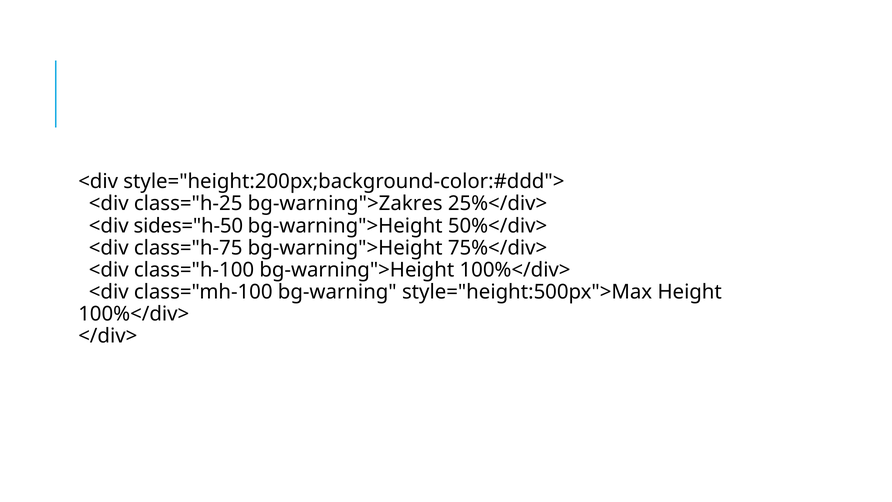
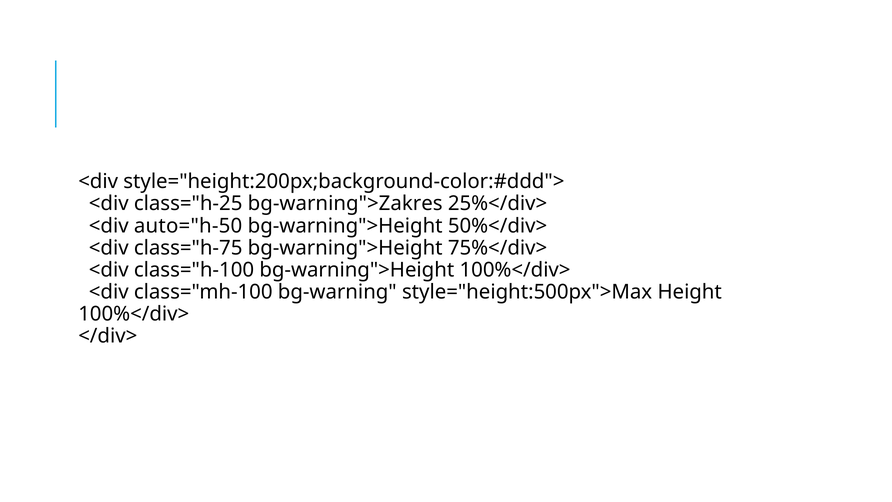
sides="h-50: sides="h-50 -> auto="h-50
